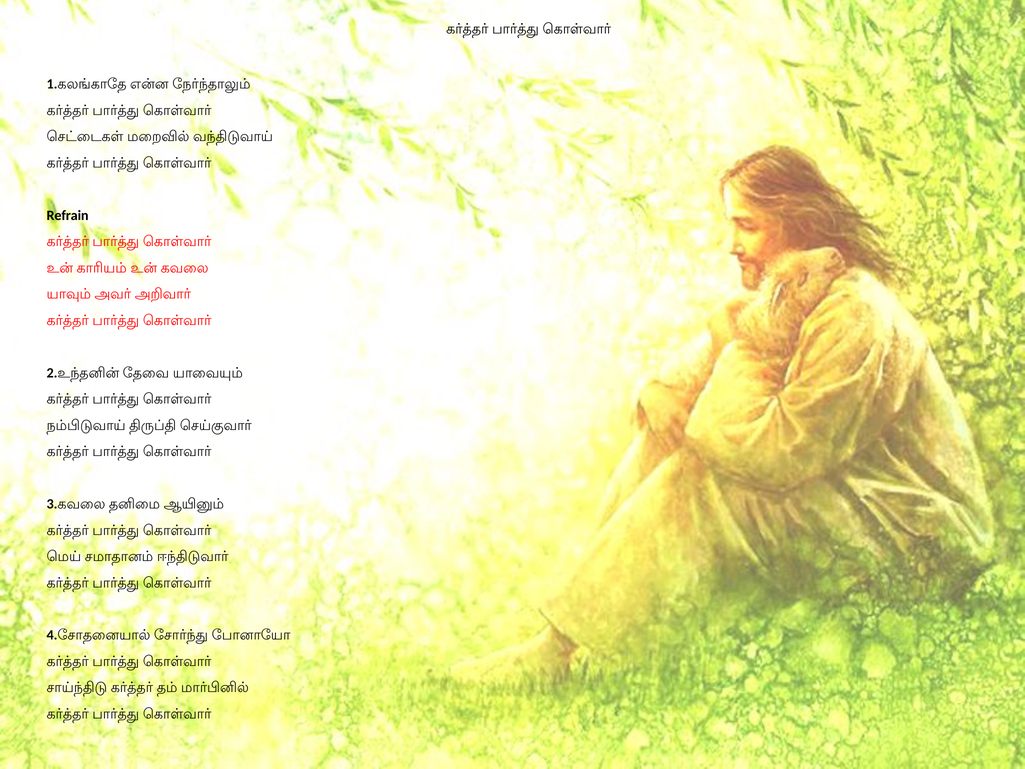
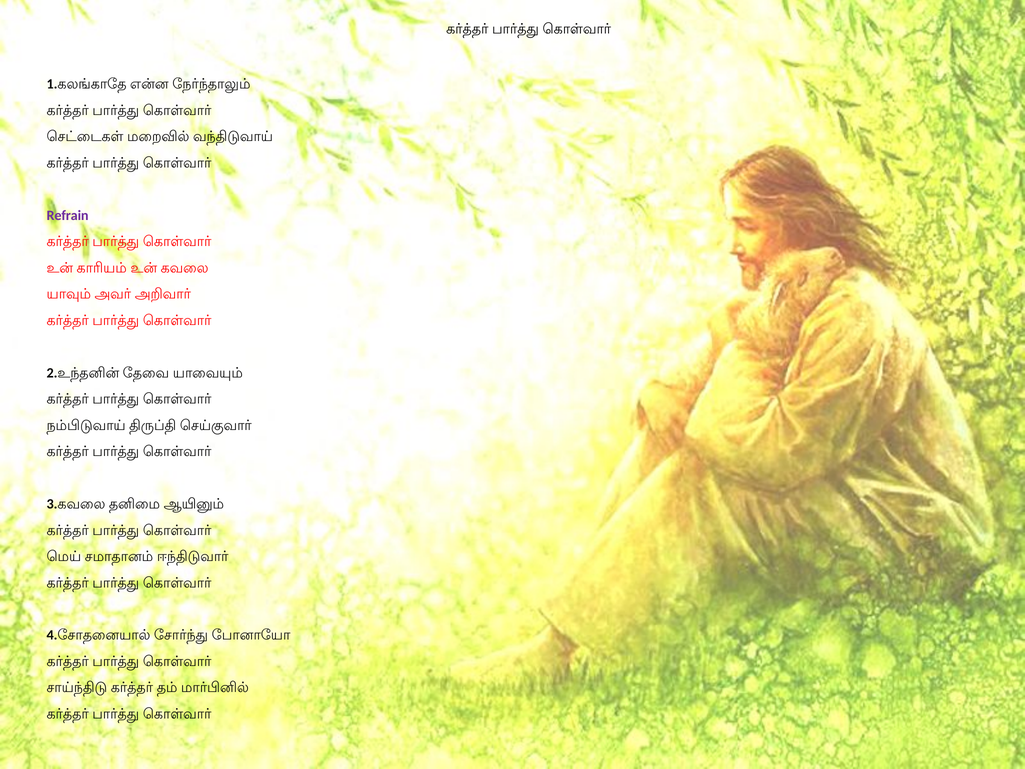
Refrain colour: black -> purple
